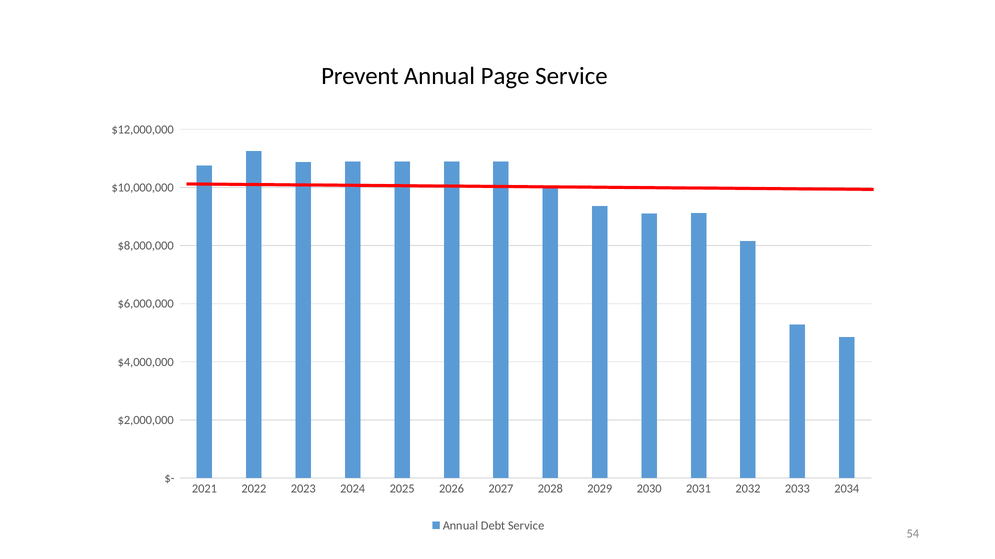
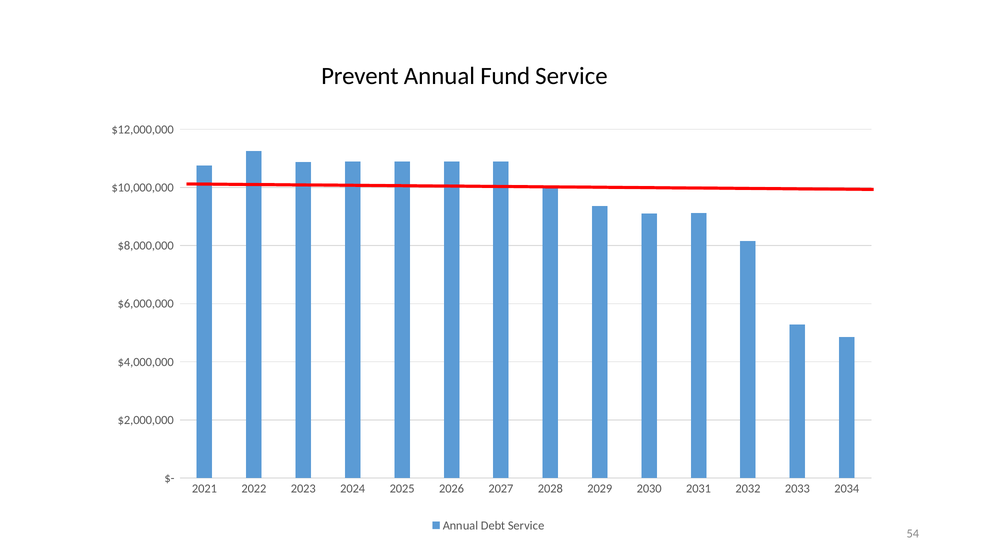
Page: Page -> Fund
